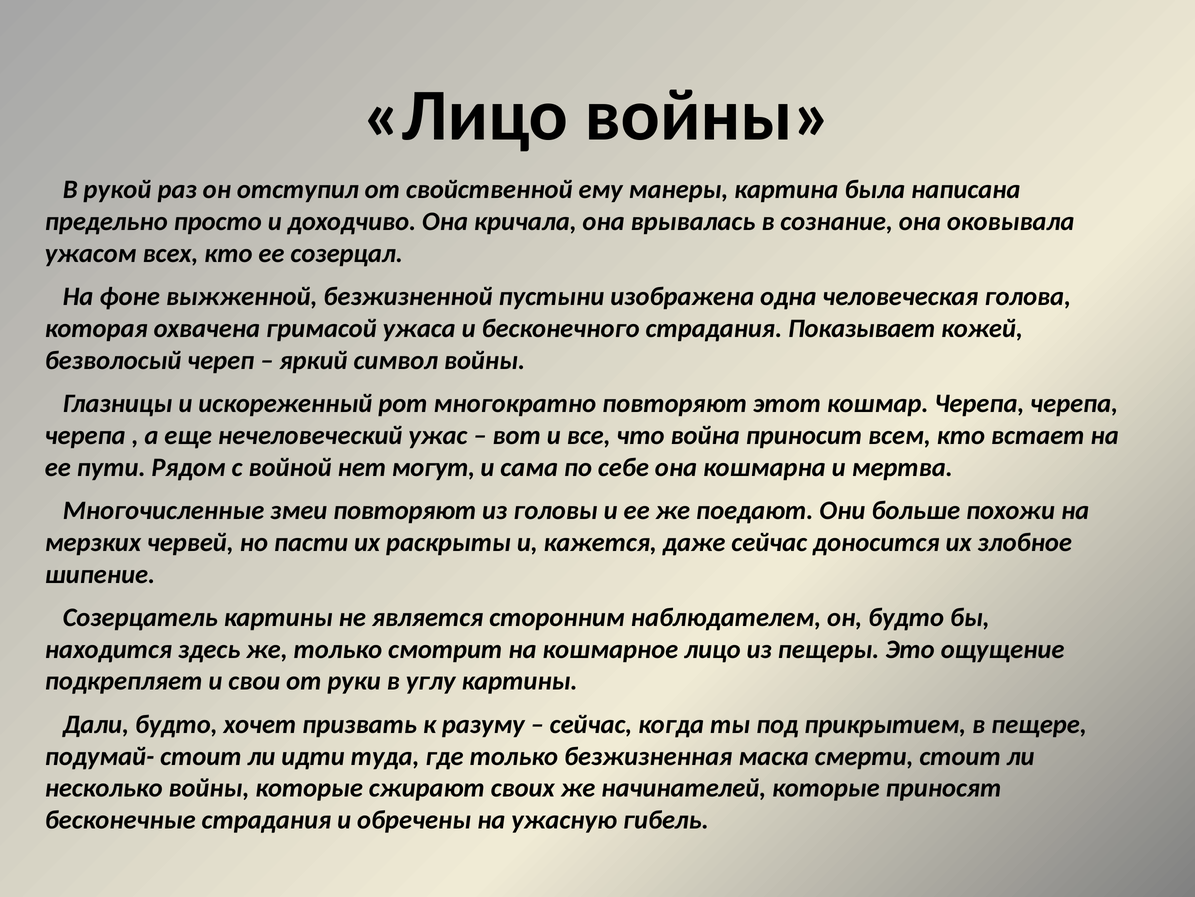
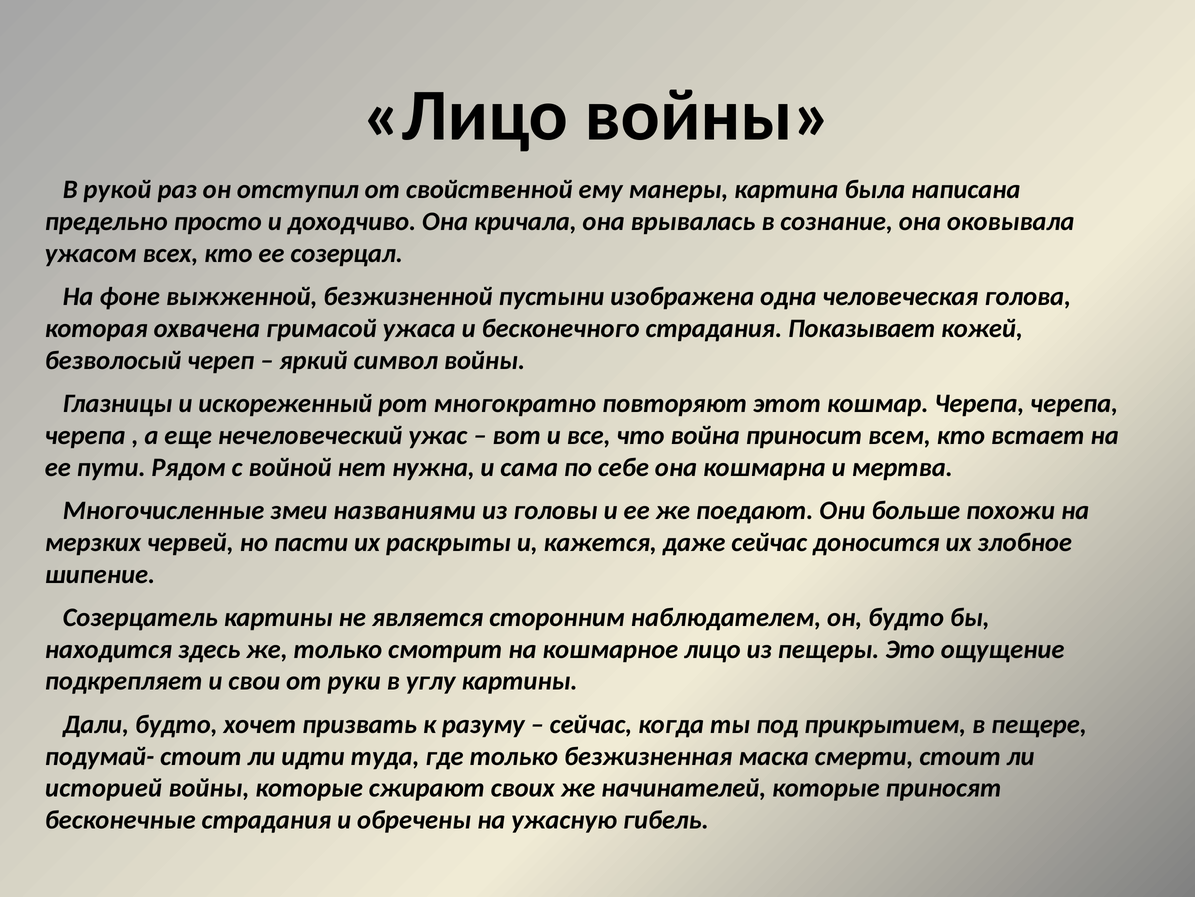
могут: могут -> нужна
змеи повторяют: повторяют -> названиями
несколько: несколько -> историей
